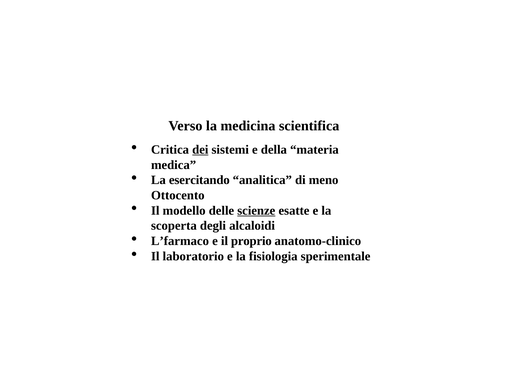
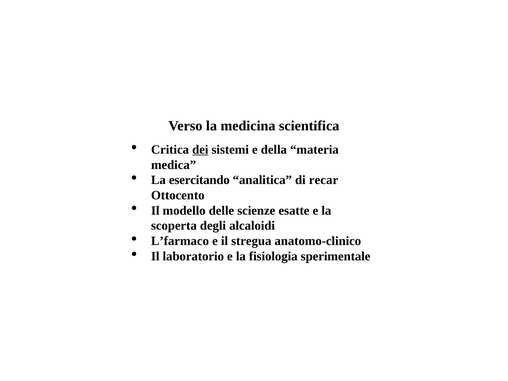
meno: meno -> recar
scienze underline: present -> none
proprio: proprio -> stregua
